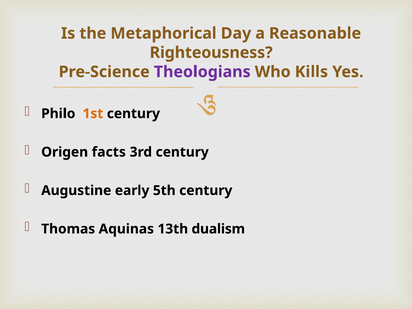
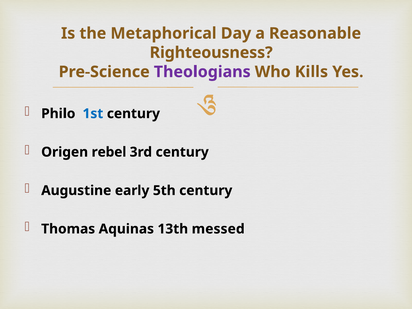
1st colour: orange -> blue
facts: facts -> rebel
dualism: dualism -> messed
